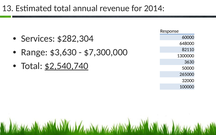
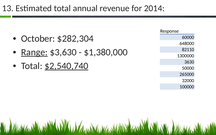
Services: Services -> October
Range underline: none -> present
$7,300,000: $7,300,000 -> $1,380,000
